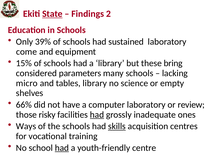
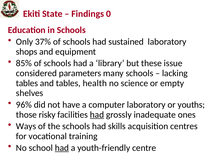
State underline: present -> none
2: 2 -> 0
39%: 39% -> 37%
come: come -> shops
15%: 15% -> 85%
bring: bring -> issue
micro at (27, 83): micro -> tables
tables library: library -> health
66%: 66% -> 96%
review: review -> youths
skills underline: present -> none
